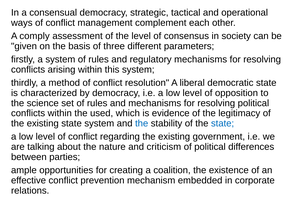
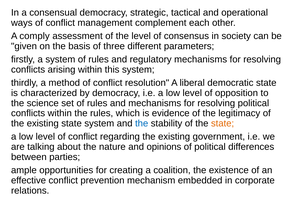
the used: used -> rules
state at (223, 124) colour: blue -> orange
criticism: criticism -> opinions
